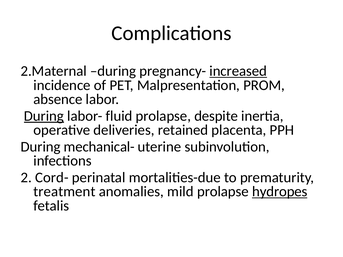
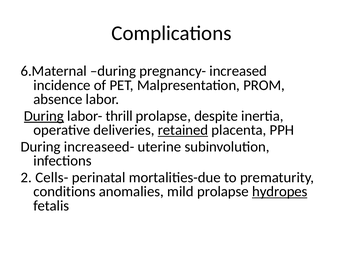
2.Maternal: 2.Maternal -> 6.Maternal
increased underline: present -> none
fluid: fluid -> thrill
retained underline: none -> present
mechanical-: mechanical- -> increaseed-
Cord-: Cord- -> Cells-
treatment: treatment -> conditions
